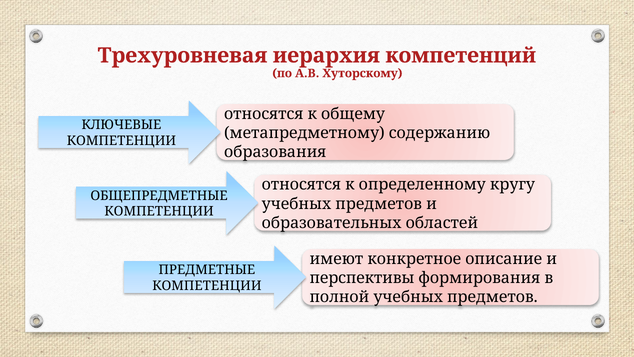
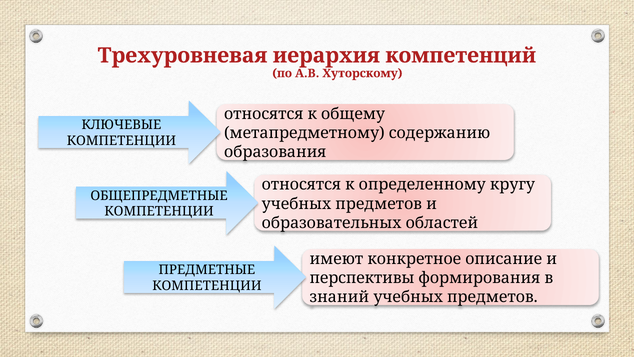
полной: полной -> знаний
